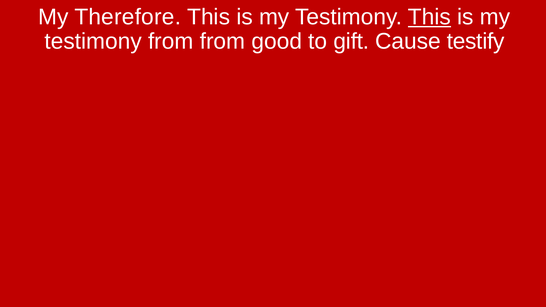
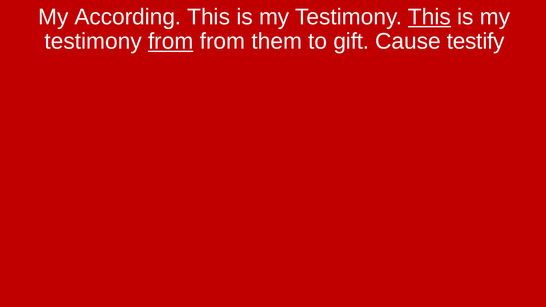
Therefore: Therefore -> According
from at (171, 41) underline: none -> present
good: good -> them
